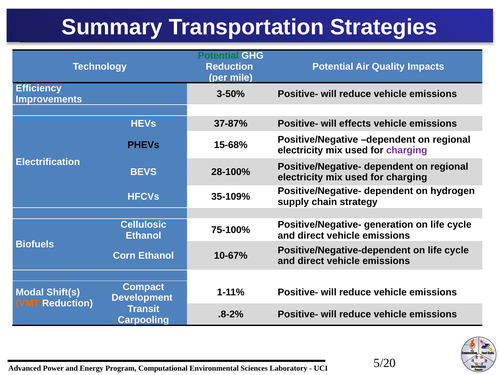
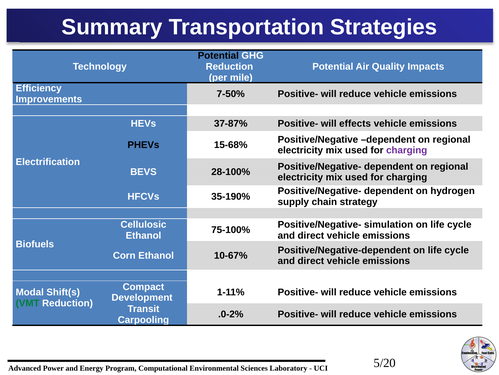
Potential at (218, 56) colour: green -> black
3-50%: 3-50% -> 7-50%
35-109%: 35-109% -> 35-190%
generation: generation -> simulation
VMT colour: orange -> green
.8-2%: .8-2% -> .0-2%
